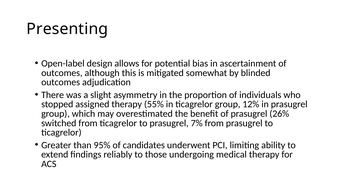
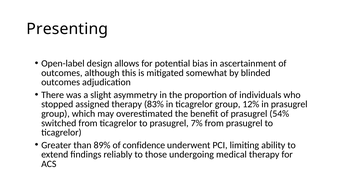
55%: 55% -> 83%
26%: 26% -> 54%
95%: 95% -> 89%
candidates: candidates -> confidence
